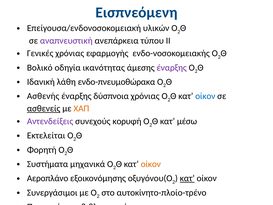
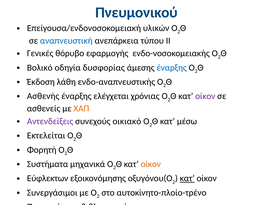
Εισπνεόμενη: Εισπνεόμενη -> Πνευμονικού
αναπνευστική colour: purple -> blue
Γενικές χρόνιας: χρόνιας -> θόρυβο
ικανότητας: ικανότητας -> δυσφορίας
έναρξης at (172, 68) colour: purple -> blue
Ιδανική: Ιδανική -> Έκδοση
ενδο-πνευμοθώρακα: ενδο-πνευμοθώρακα -> ενδο-αναπνευστικής
δύσπνοια: δύσπνοια -> ελέγχεται
οίκον at (205, 96) colour: blue -> purple
ασθενείς underline: present -> none
κορυφή: κορυφή -> οικιακό
Αεροπλάνο: Αεροπλάνο -> Εύφλεκτων
